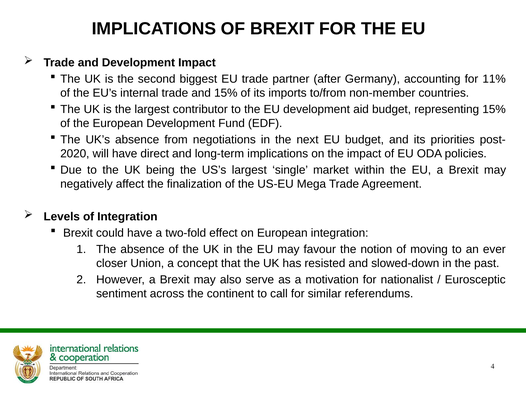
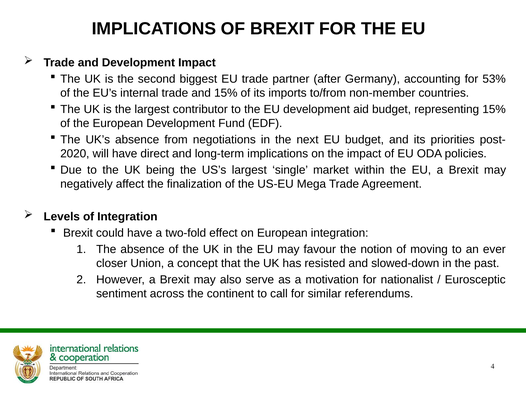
11%: 11% -> 53%
